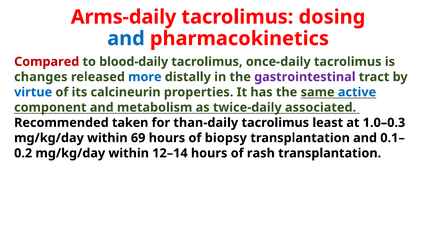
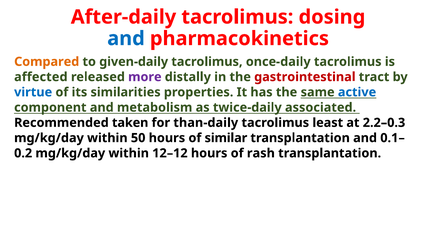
Arms-daily: Arms-daily -> After-daily
Compared colour: red -> orange
blood-daily: blood-daily -> given-daily
changes: changes -> affected
more colour: blue -> purple
gastrointestinal colour: purple -> red
calcineurin: calcineurin -> similarities
1.0–0.3: 1.0–0.3 -> 2.2–0.3
69: 69 -> 50
biopsy: biopsy -> similar
12–14: 12–14 -> 12–12
